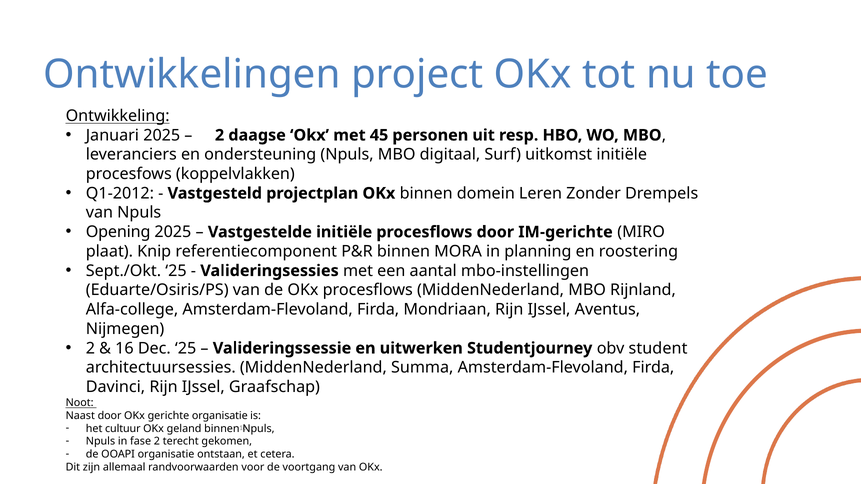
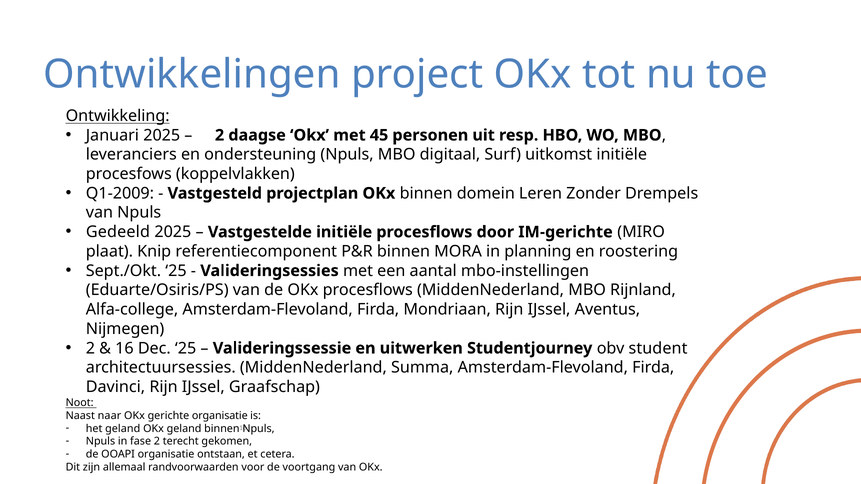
Q1-2012: Q1-2012 -> Q1-2009
Opening: Opening -> Gedeeld
Naast door: door -> naar
het cultuur: cultuur -> geland
